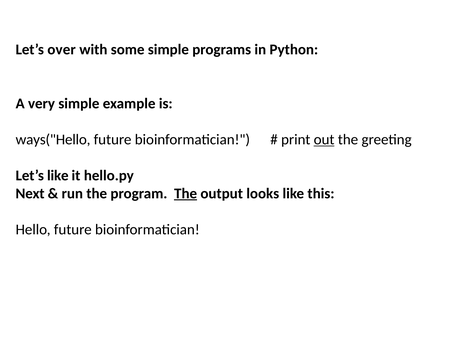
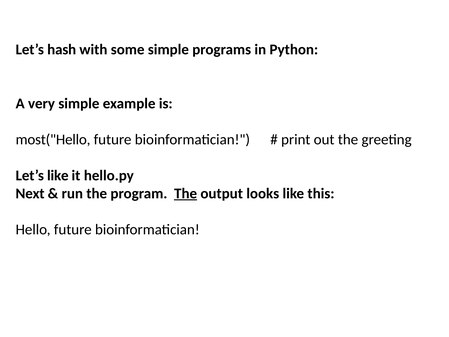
over: over -> hash
ways("Hello: ways("Hello -> most("Hello
out underline: present -> none
